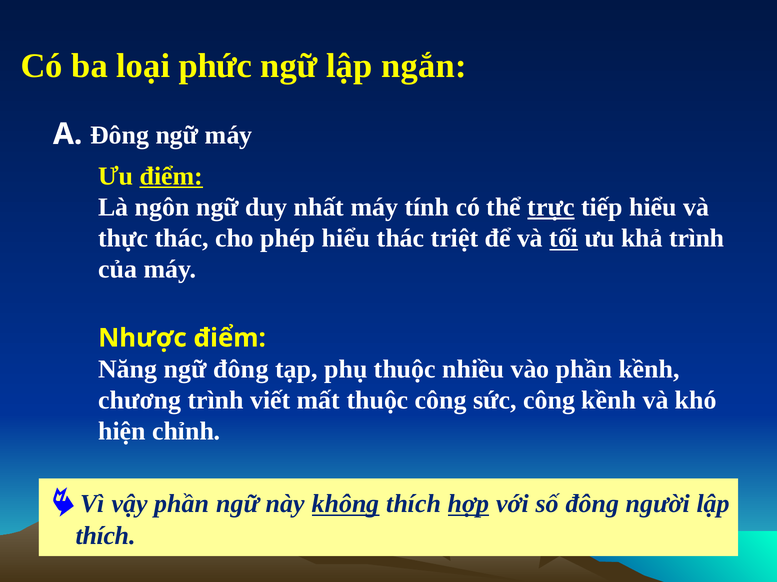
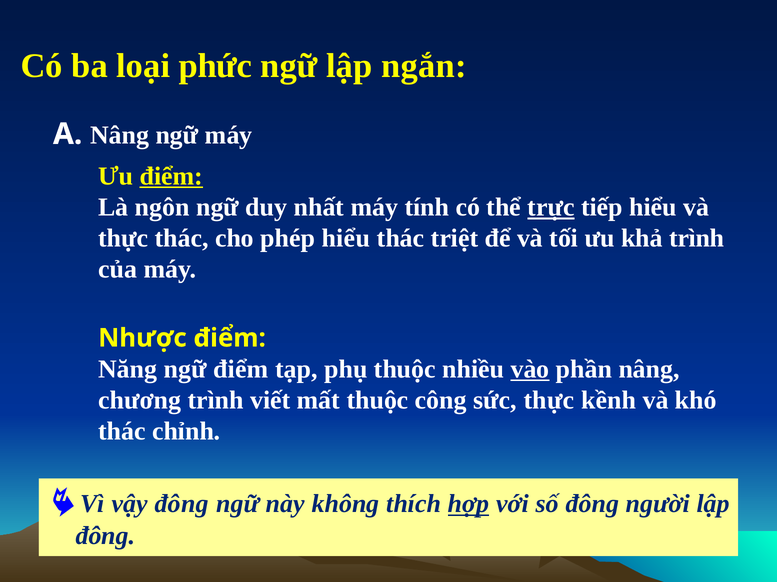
A Đông: Đông -> Nâng
tối underline: present -> none
ngữ đông: đông -> điểm
vào underline: none -> present
phần kềnh: kềnh -> nâng
sức công: công -> thực
hiện at (122, 432): hiện -> thác
vậy phần: phần -> đông
không underline: present -> none
thích at (106, 537): thích -> đông
